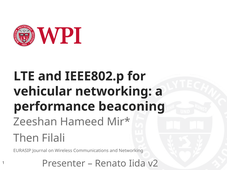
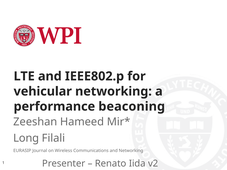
Then: Then -> Long
